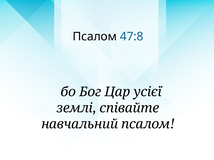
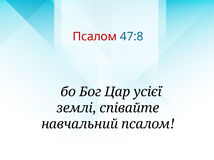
Псалом colour: black -> red
